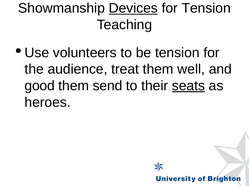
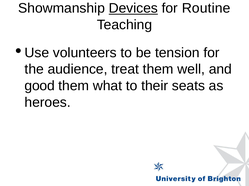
for Tension: Tension -> Routine
send: send -> what
seats underline: present -> none
